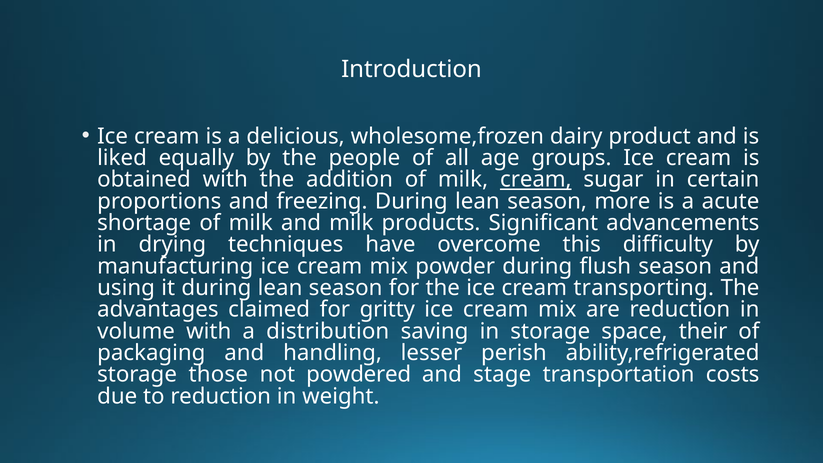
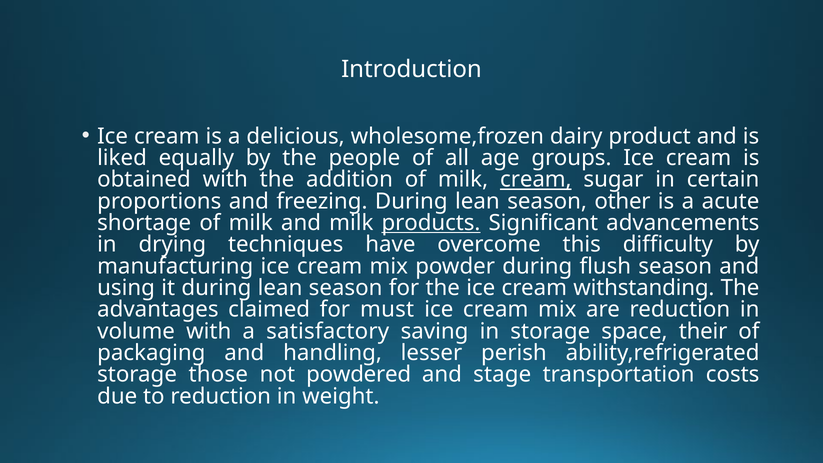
more: more -> other
products underline: none -> present
transporting: transporting -> withstanding
gritty: gritty -> must
distribution: distribution -> satisfactory
